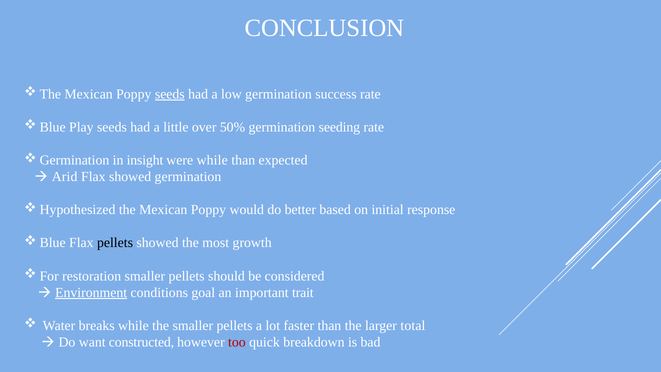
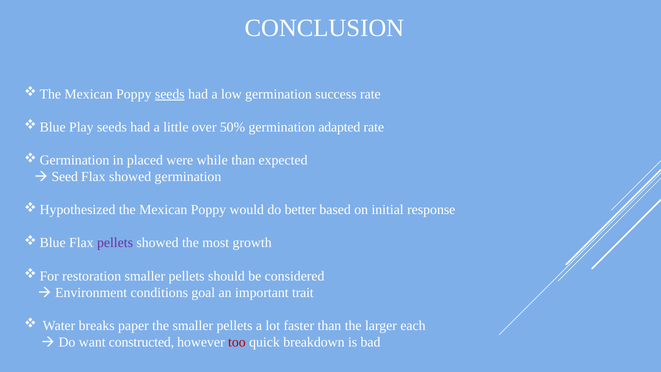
seeding: seeding -> adapted
insight: insight -> placed
Arid: Arid -> Seed
pellets at (115, 243) colour: black -> purple
Environment underline: present -> none
breaks while: while -> paper
total: total -> each
